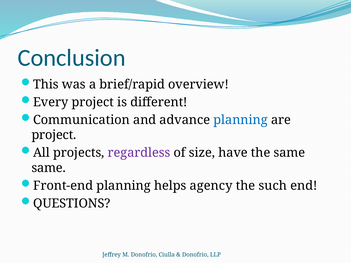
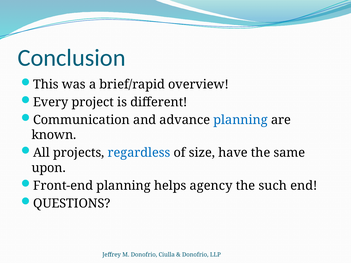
project at (54, 135): project -> known
regardless colour: purple -> blue
same at (49, 168): same -> upon
